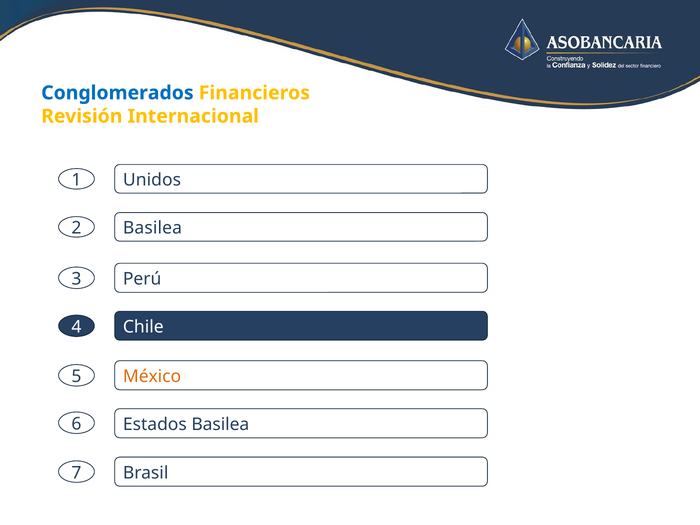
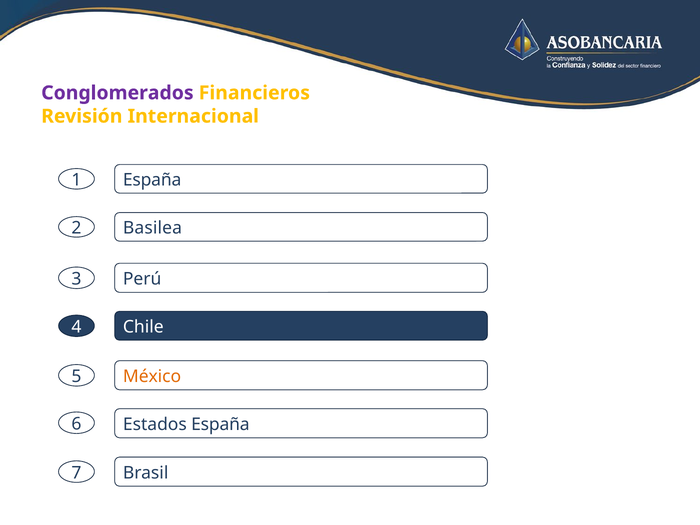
Conglomerados colour: blue -> purple
1 Unidos: Unidos -> España
Estados Basilea: Basilea -> España
